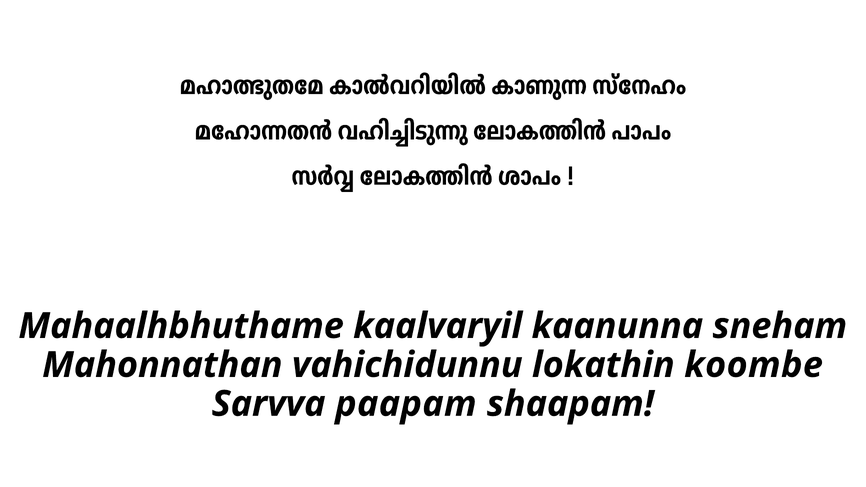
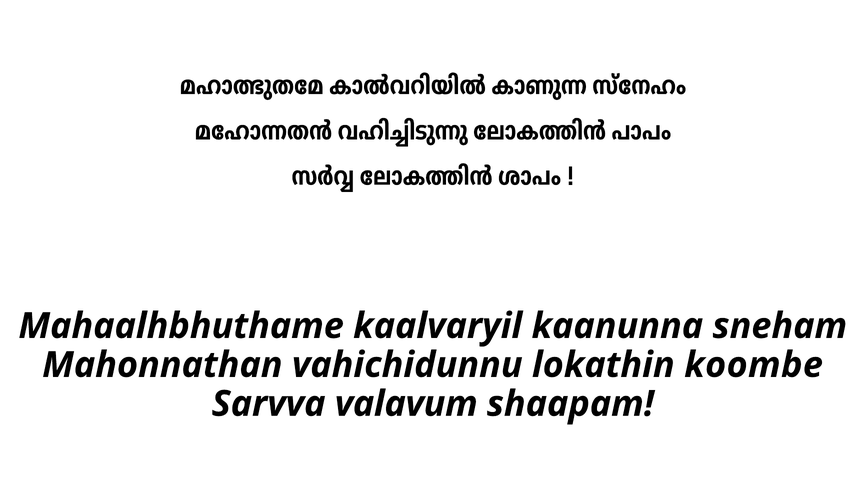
paapam: paapam -> valavum
